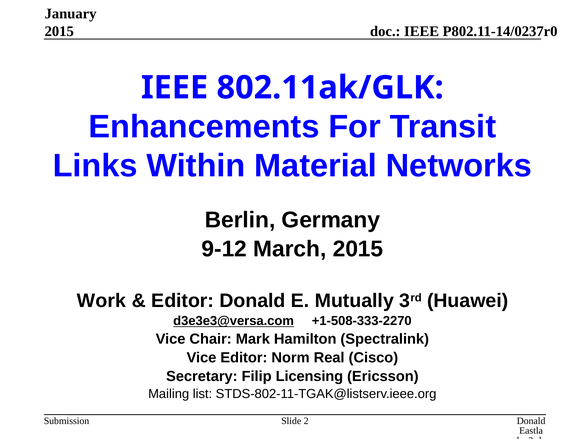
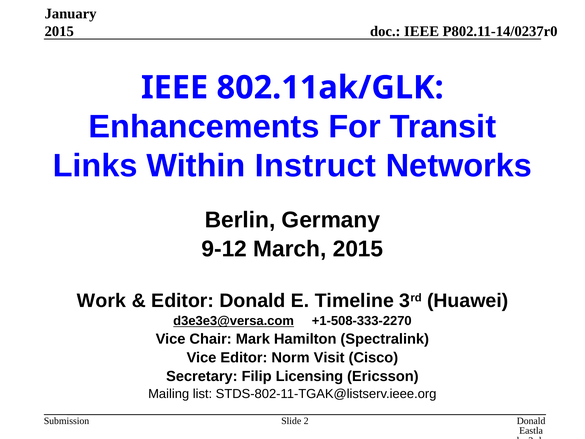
Material: Material -> Instruct
Mutually: Mutually -> Timeline
Real: Real -> Visit
